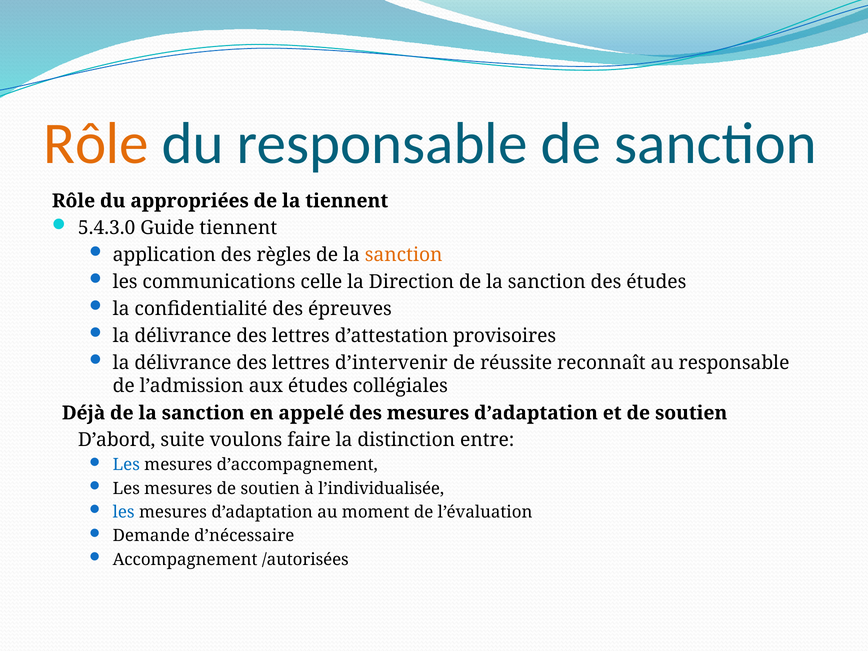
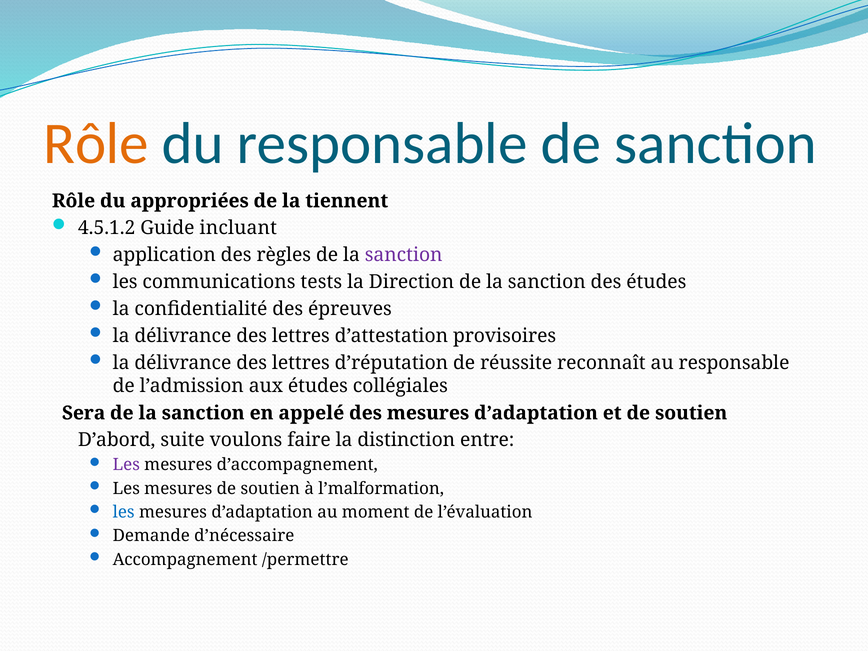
5.4.3.0: 5.4.3.0 -> 4.5.1.2
Guide tiennent: tiennent -> incluant
sanction at (404, 255) colour: orange -> purple
celle: celle -> tests
d’intervenir: d’intervenir -> d’réputation
Déjà: Déjà -> Sera
Les at (126, 465) colour: blue -> purple
l’individualisée: l’individualisée -> l’malformation
/autorisées: /autorisées -> /permettre
